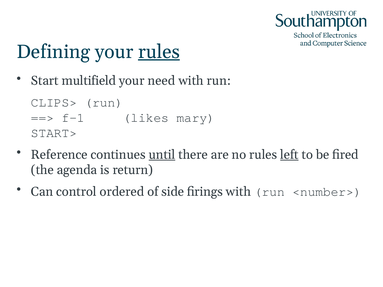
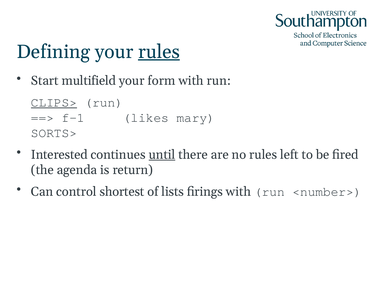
need: need -> form
CLIPS> underline: none -> present
START>: START> -> SORTS>
Reference: Reference -> Interested
left underline: present -> none
ordered: ordered -> shortest
side: side -> lists
